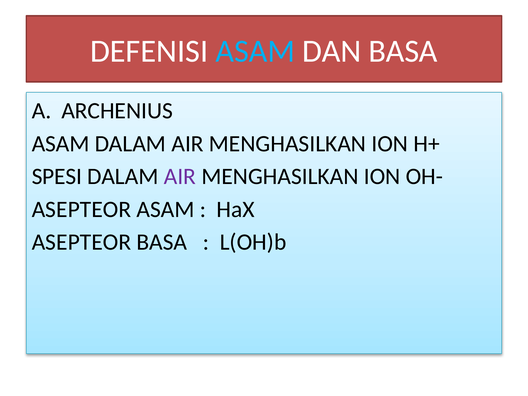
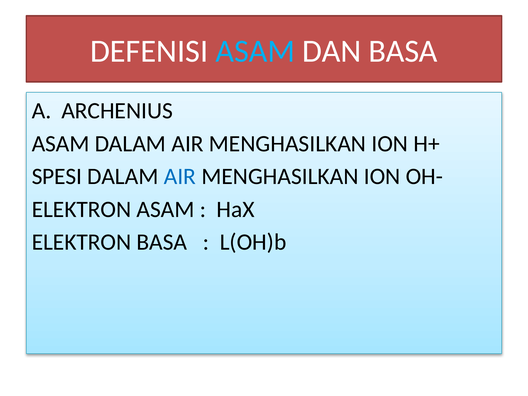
AIR at (180, 176) colour: purple -> blue
ASEPTEOR at (81, 209): ASEPTEOR -> ELEKTRON
ASEPTEOR at (81, 242): ASEPTEOR -> ELEKTRON
